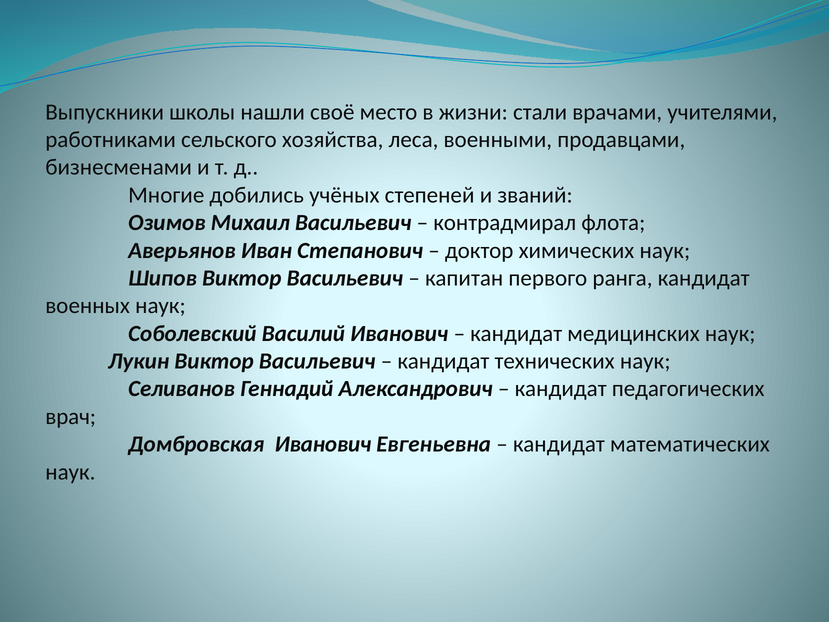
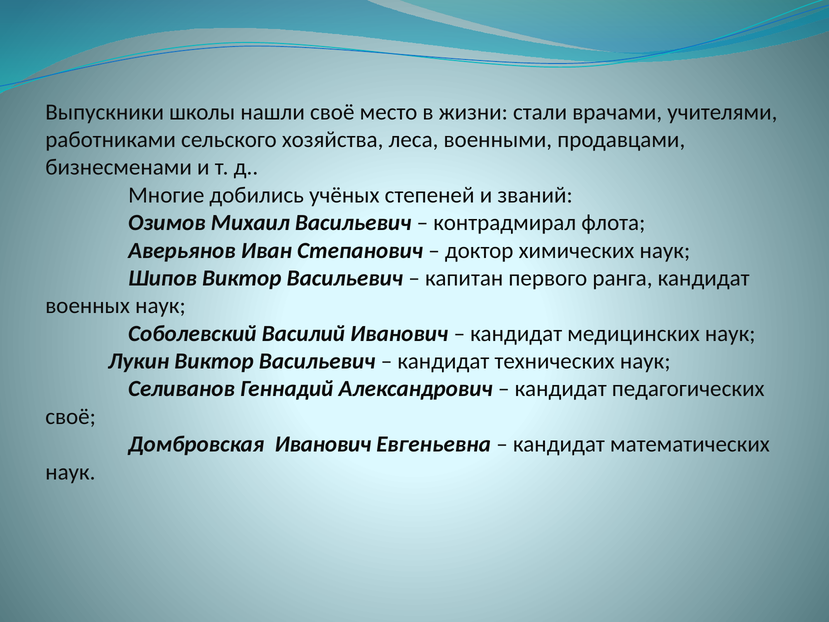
врач at (71, 416): врач -> своё
